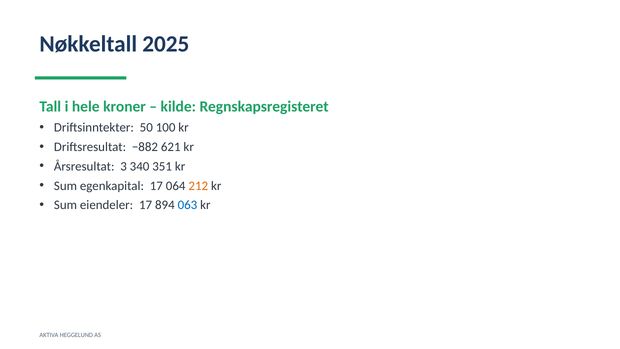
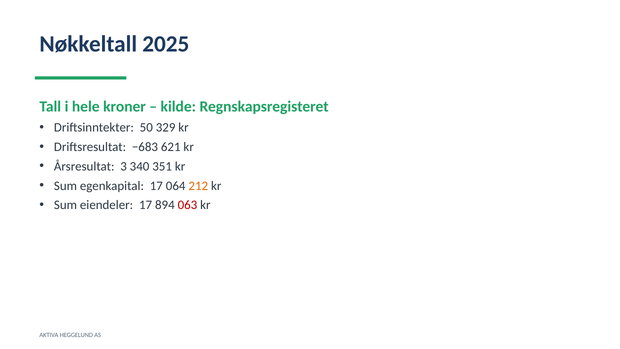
100: 100 -> 329
−882: −882 -> −683
063 colour: blue -> red
